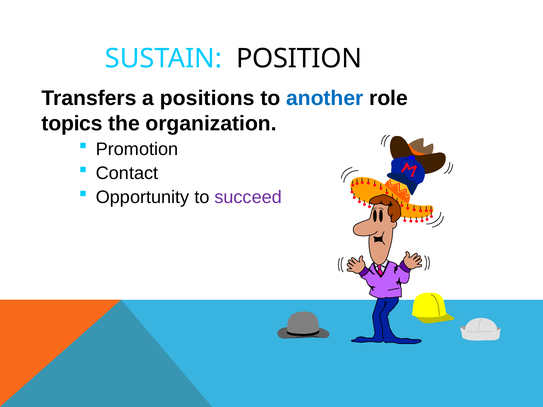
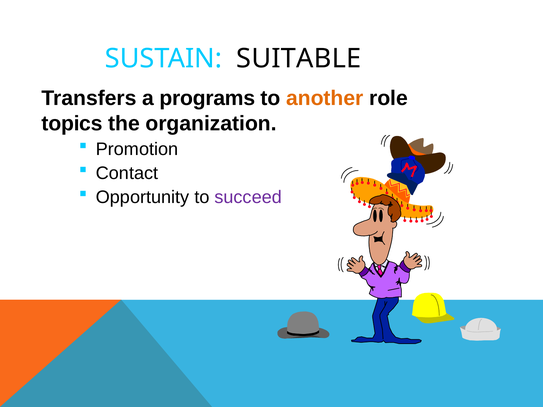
POSITION: POSITION -> SUITABLE
positions: positions -> programs
another colour: blue -> orange
